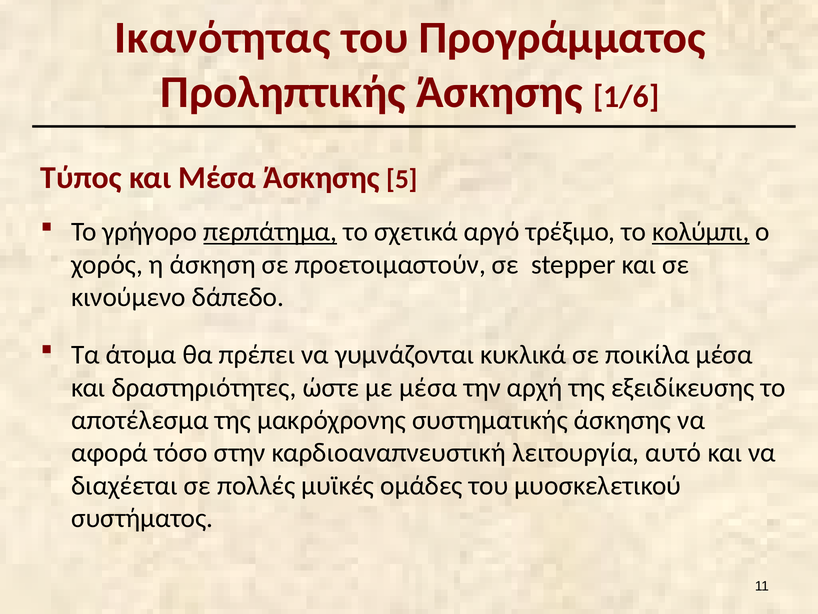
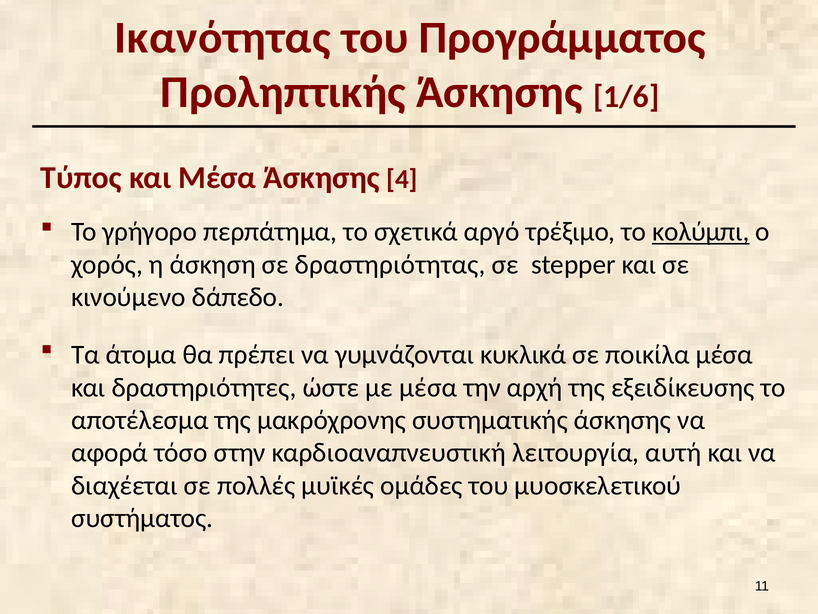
5: 5 -> 4
περπάτημα underline: present -> none
προετοιμαστούν: προετοιμαστούν -> δραστηριότητας
αυτό: αυτό -> αυτή
